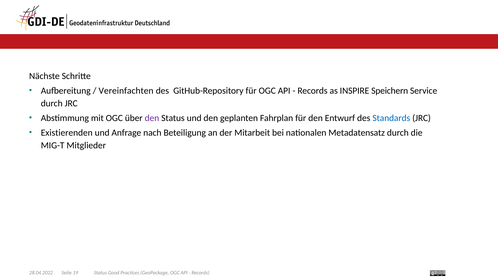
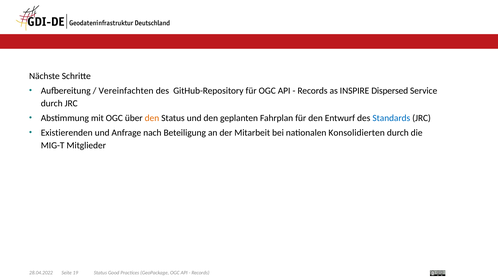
Speichern: Speichern -> Dispersed
den at (152, 118) colour: purple -> orange
Metadatensatz: Metadatensatz -> Konsolidierten
